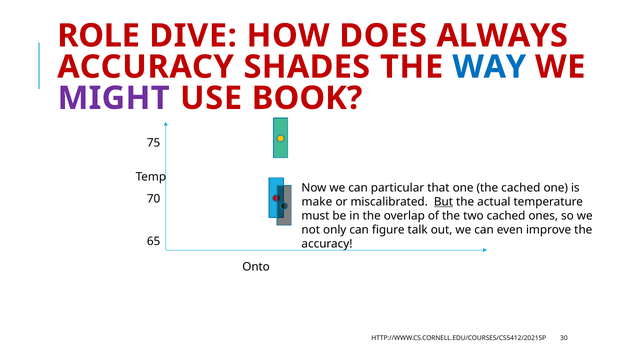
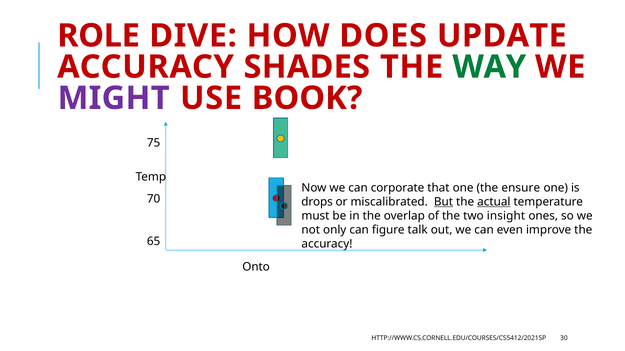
ALWAYS: ALWAYS -> UPDATE
WAY colour: blue -> green
particular: particular -> corporate
the cached: cached -> ensure
make: make -> drops
actual underline: none -> present
two cached: cached -> insight
